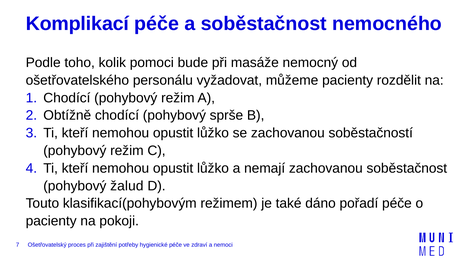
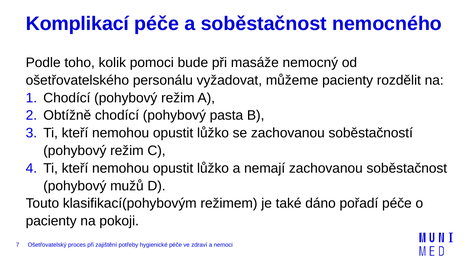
sprše: sprše -> pasta
žalud: žalud -> mužů
